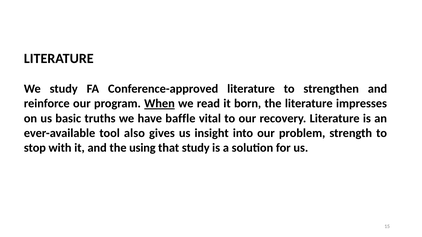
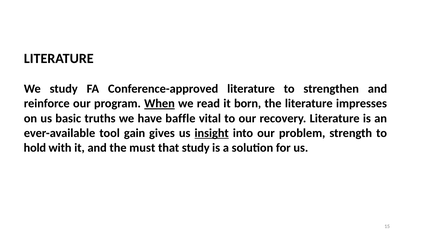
also: also -> gain
insight underline: none -> present
stop: stop -> hold
using: using -> must
